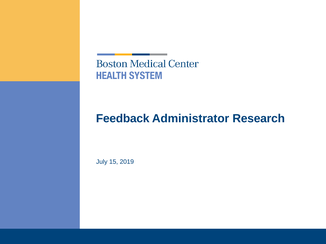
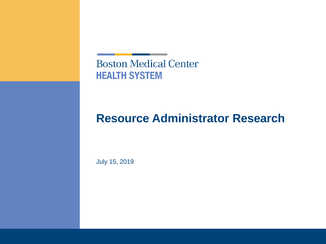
Feedback: Feedback -> Resource
